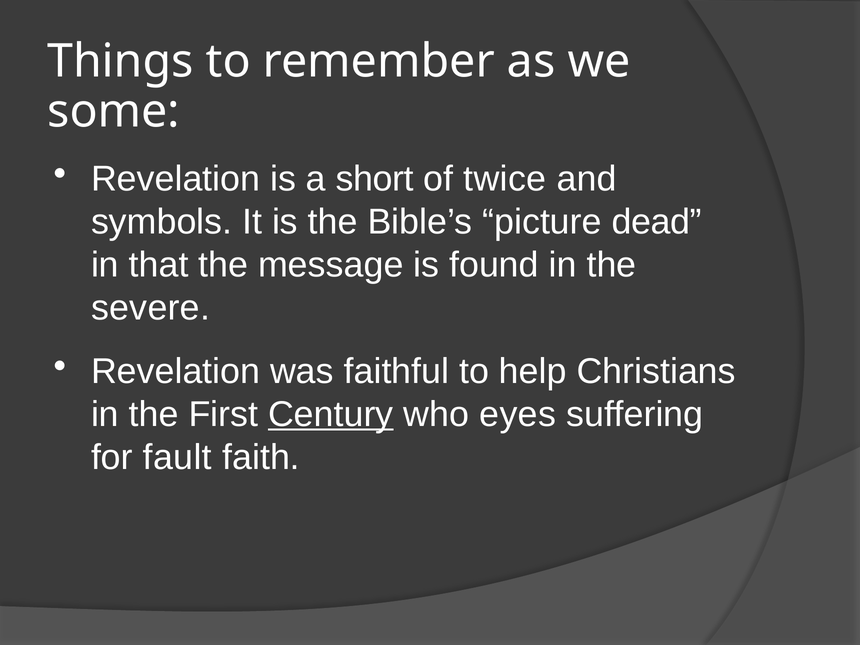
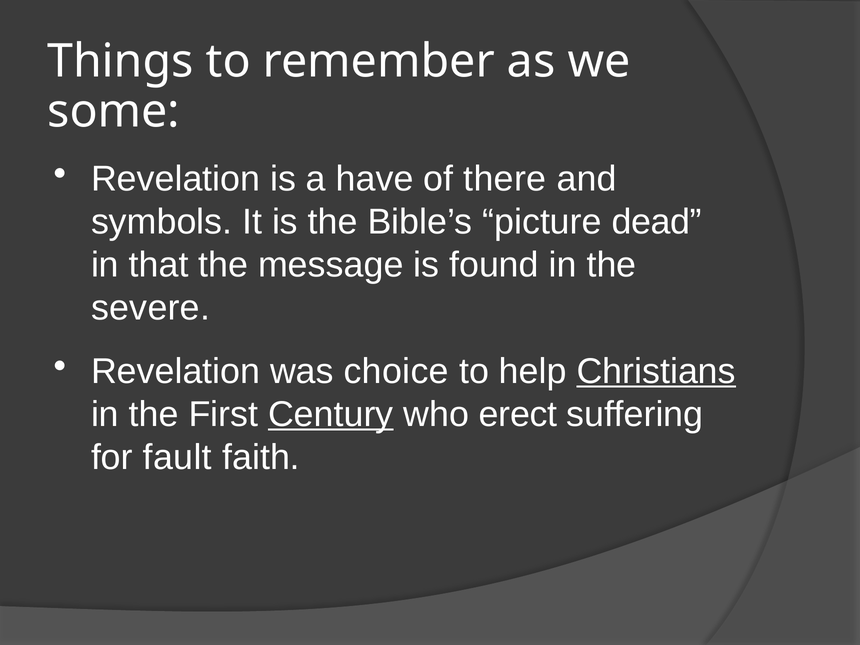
short: short -> have
twice: twice -> there
faithful: faithful -> choice
Christians underline: none -> present
eyes: eyes -> erect
